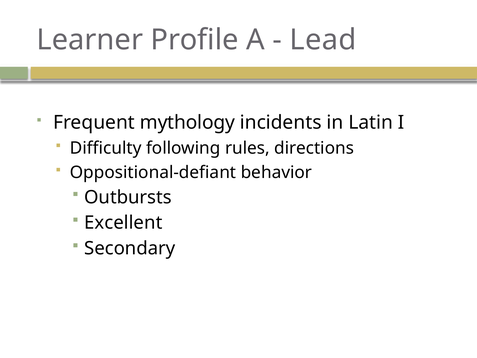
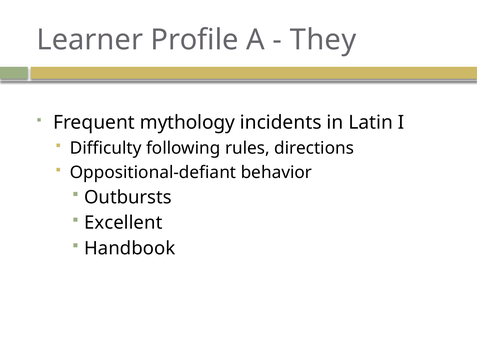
Lead: Lead -> They
Secondary: Secondary -> Handbook
